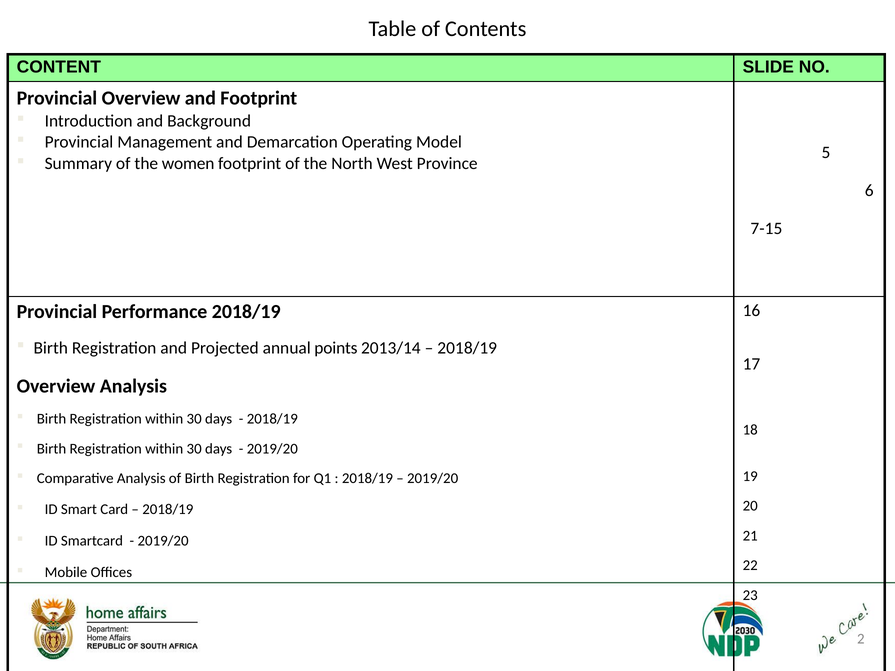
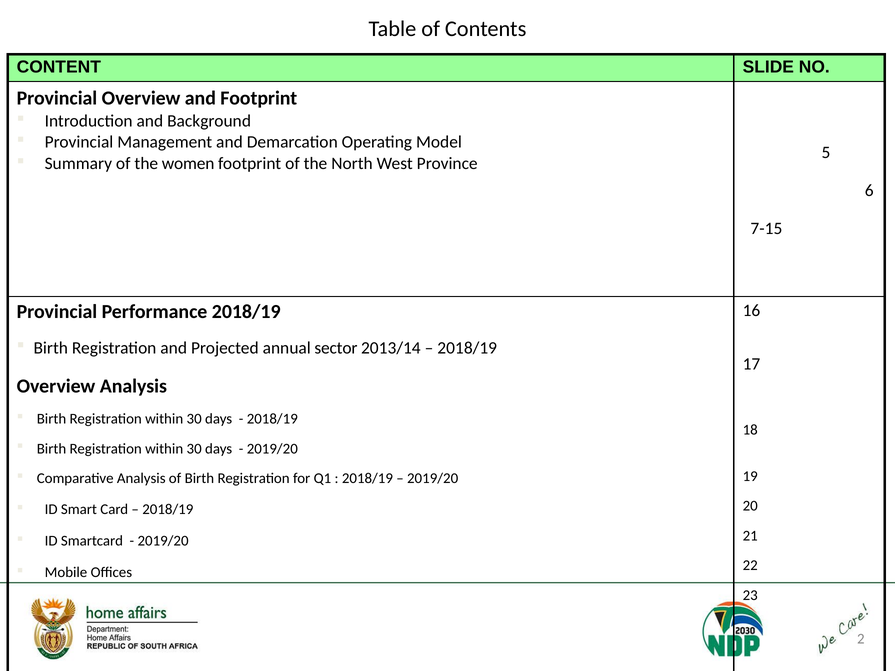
points: points -> sector
